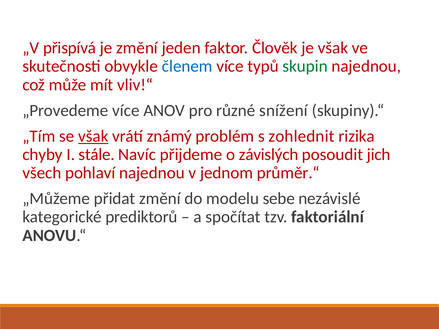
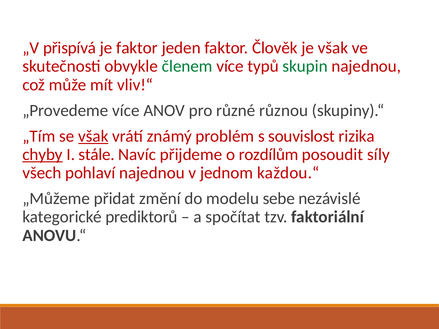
je změní: změní -> faktor
členem colour: blue -> green
snížení: snížení -> různou
zohlednit: zohlednit -> souvislost
chyby underline: none -> present
závislých: závislých -> rozdílům
jich: jich -> síly
průměr.“: průměr.“ -> každou.“
